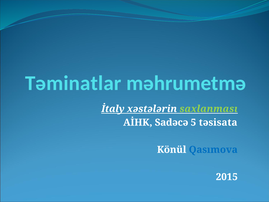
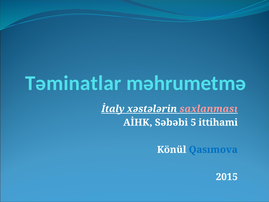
saxlanması colour: light green -> pink
Sadəcə: Sadəcə -> Səbəbi
təsisata: təsisata -> ittihami
